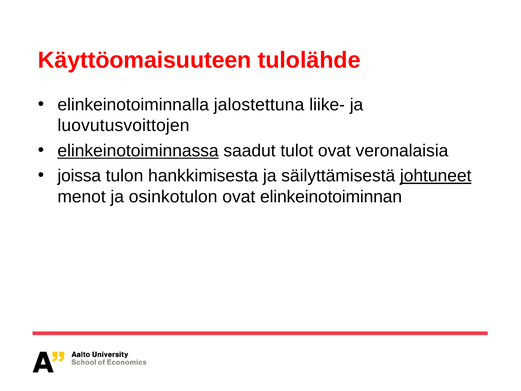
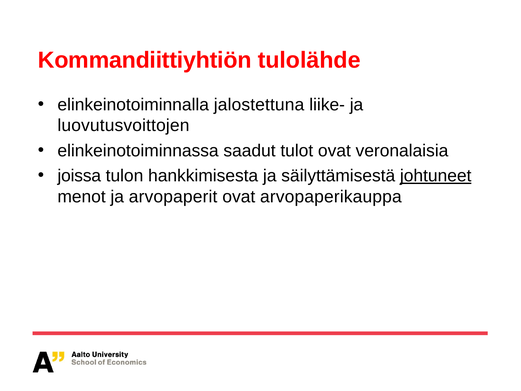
Käyttöomaisuuteen: Käyttöomaisuuteen -> Kommandiittiyhtiön
elinkeinotoiminnassa underline: present -> none
osinkotulon: osinkotulon -> arvopaperit
elinkeinotoiminnan: elinkeinotoiminnan -> arvopaperikauppa
